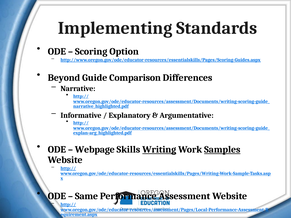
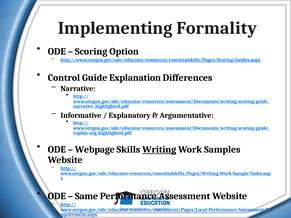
Standards: Standards -> Formality
Beyond: Beyond -> Control
Comparison: Comparison -> Explanation
Samples underline: present -> none
